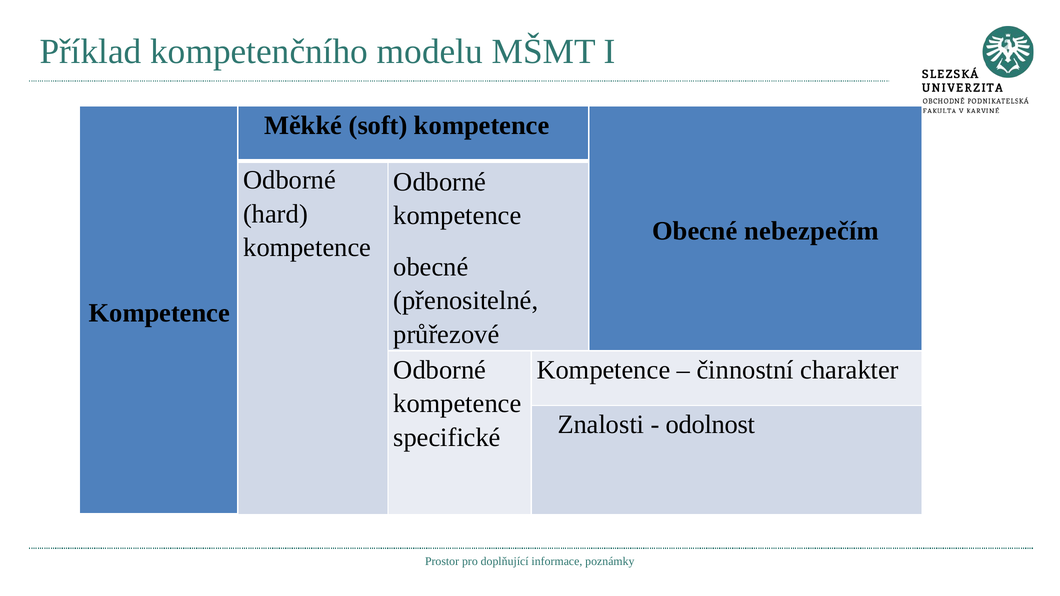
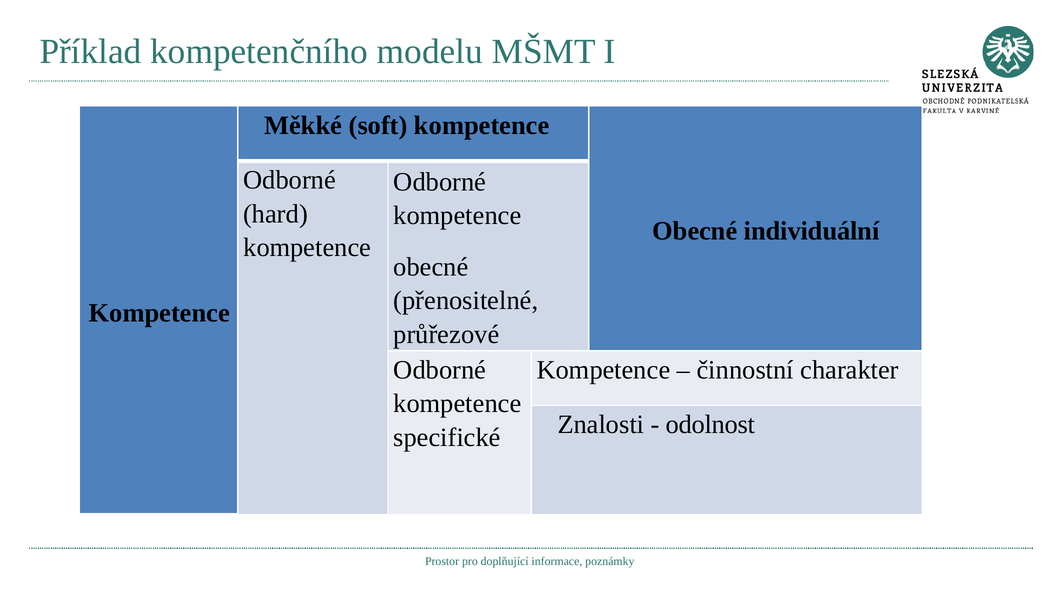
nebezpečím: nebezpečím -> individuální
